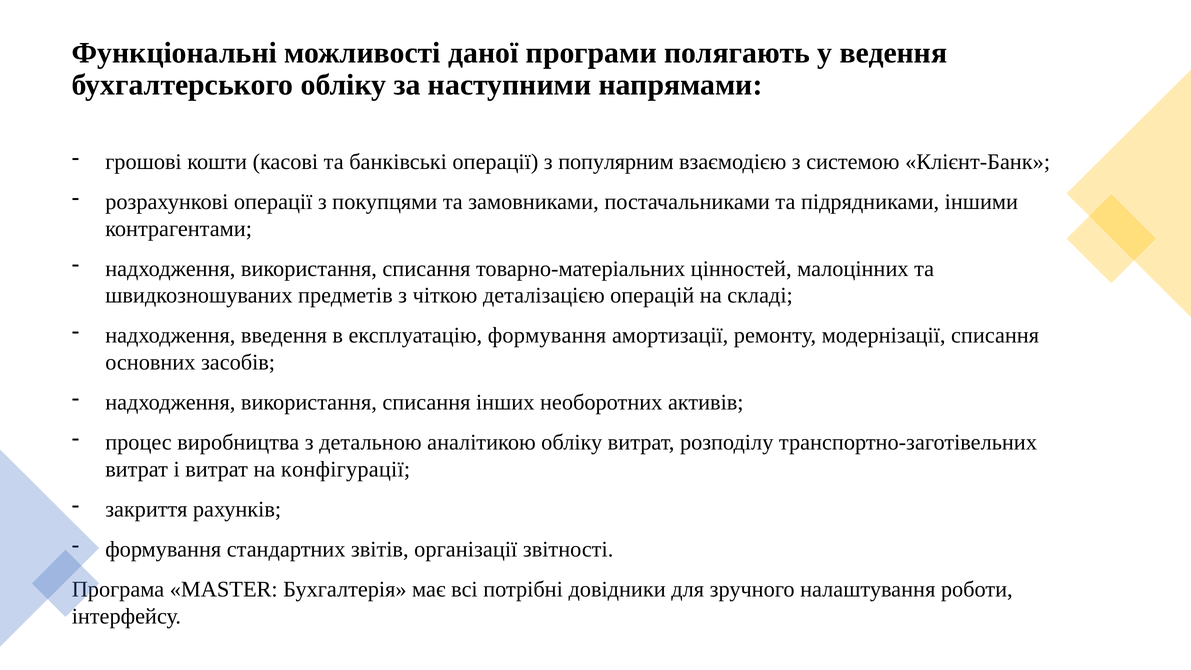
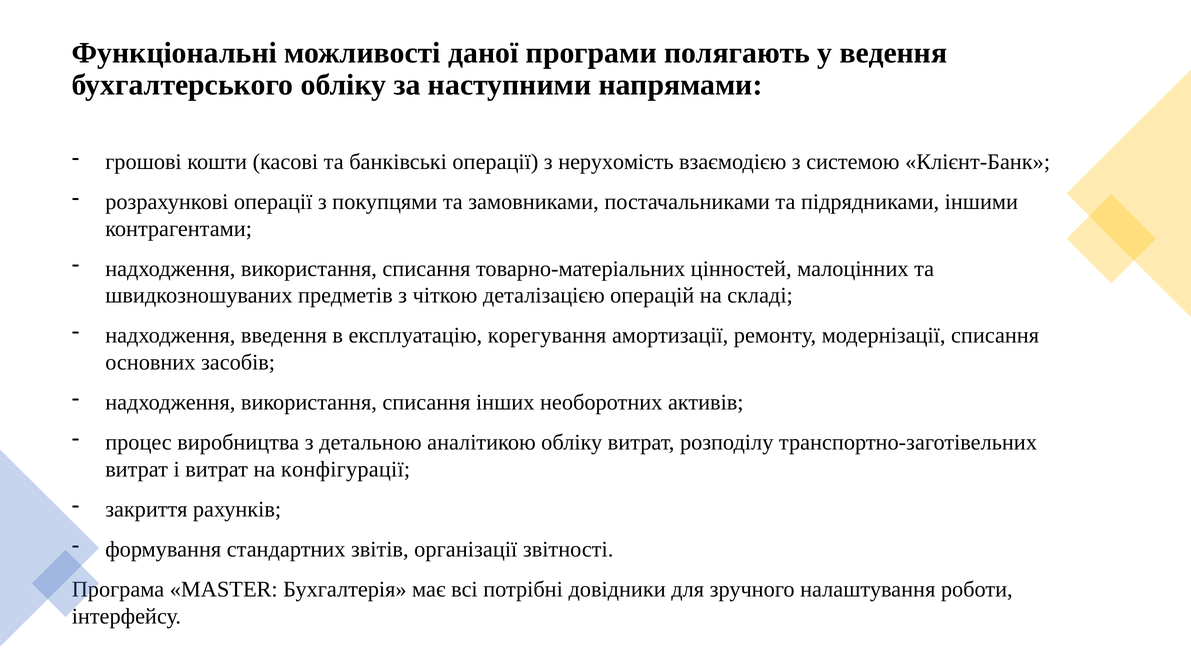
популярним: популярним -> нерухомість
експлуатацію формування: формування -> корегування
